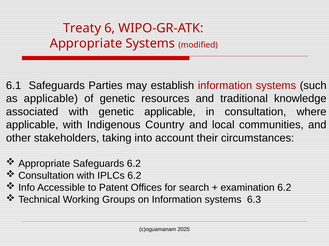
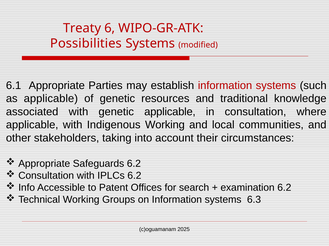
Appropriate at (86, 44): Appropriate -> Possibilities
6.1 Safeguards: Safeguards -> Appropriate
Indigenous Country: Country -> Working
